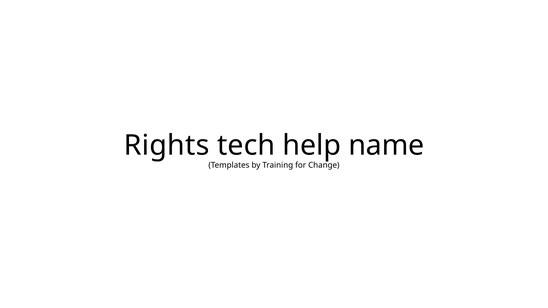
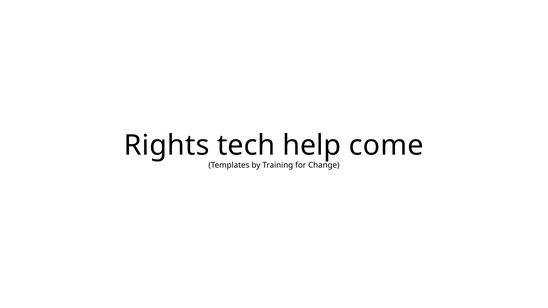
name: name -> come
